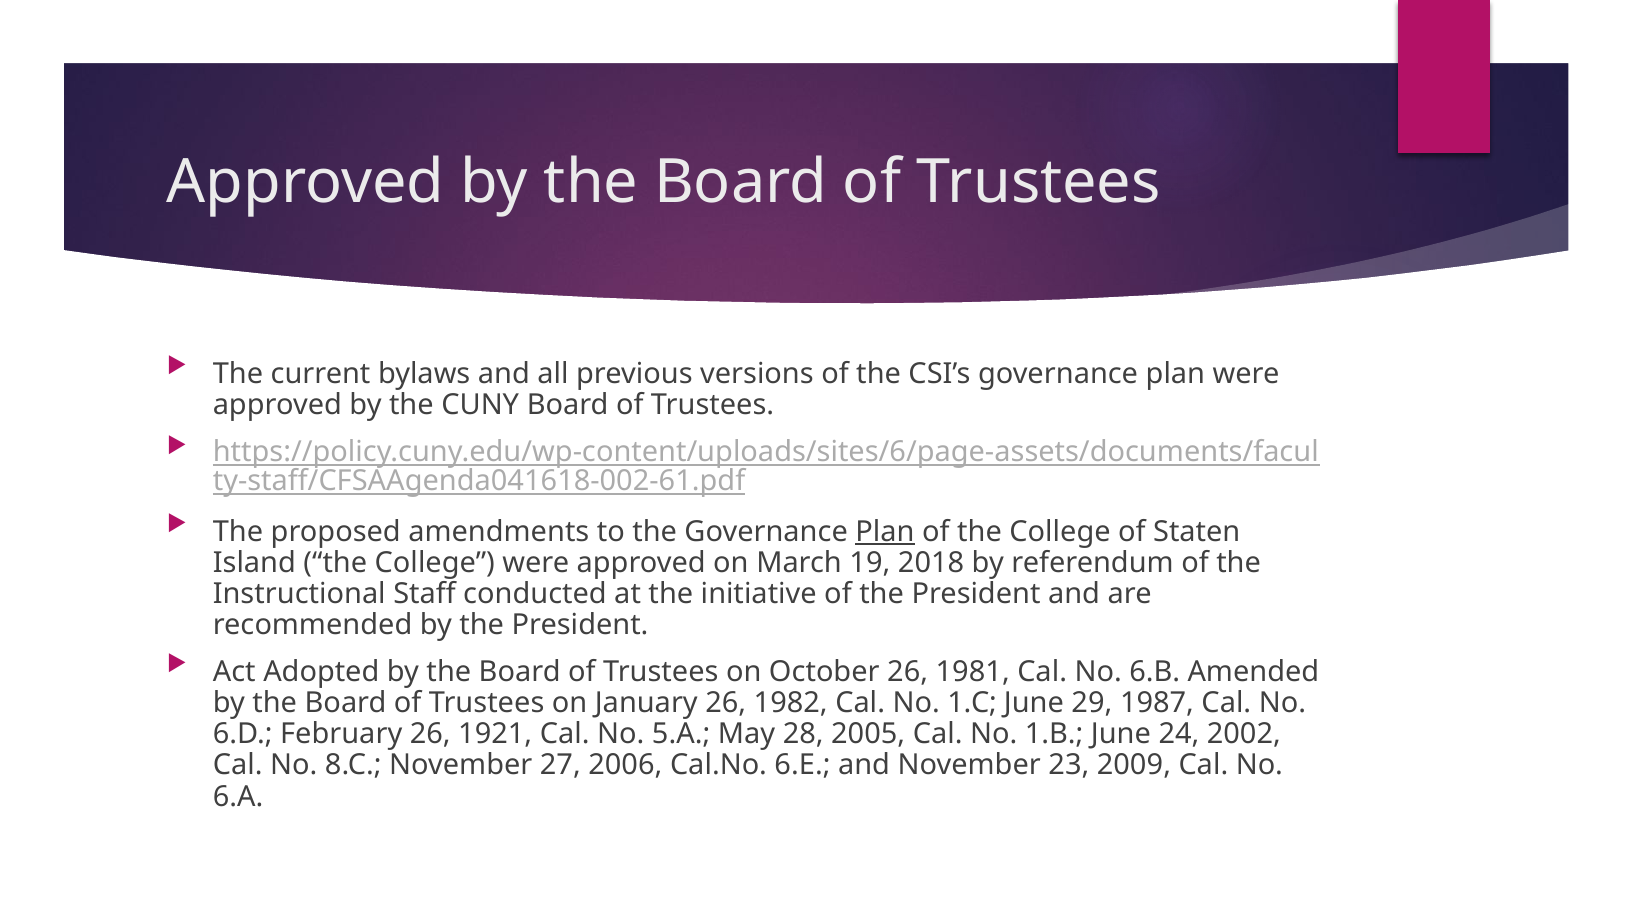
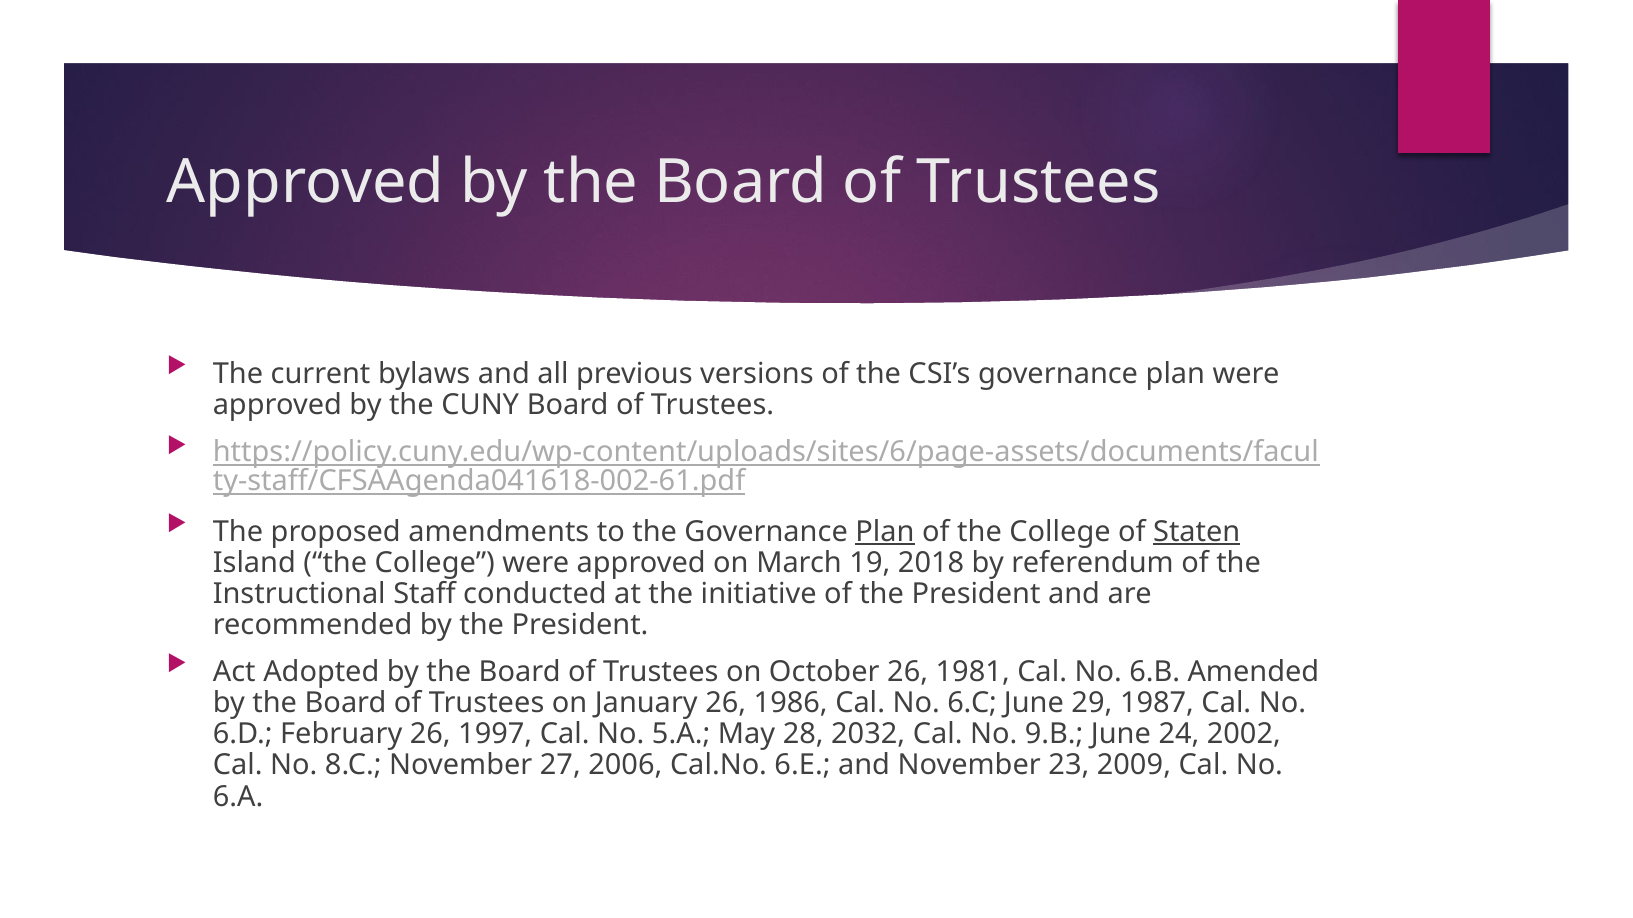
Staten underline: none -> present
1982: 1982 -> 1986
1.C: 1.C -> 6.C
1921: 1921 -> 1997
2005: 2005 -> 2032
1.B: 1.B -> 9.B
